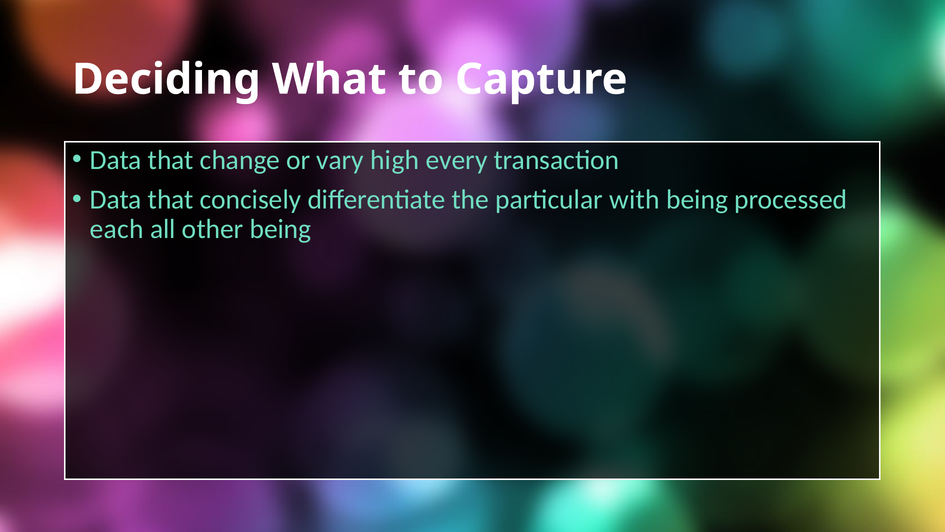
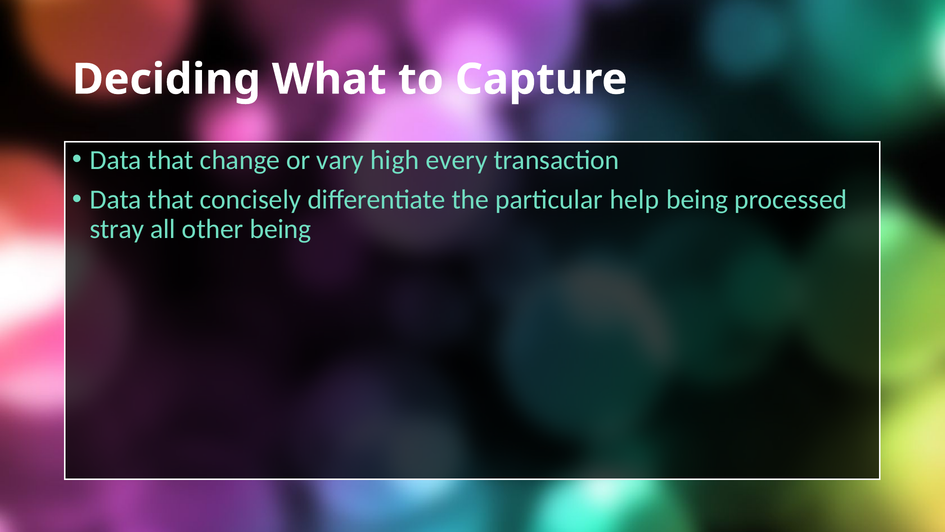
with: with -> help
each: each -> stray
